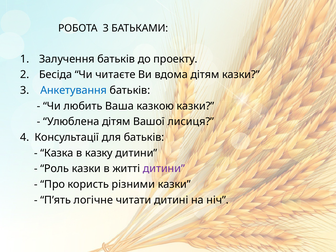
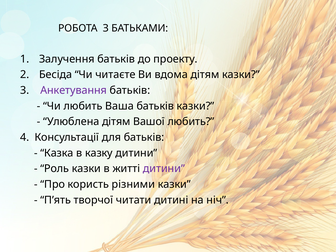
Анкетування colour: blue -> purple
Ваша казкою: казкою -> батьків
Вашої лисиця: лисиця -> любить
логічне: логічне -> творчої
